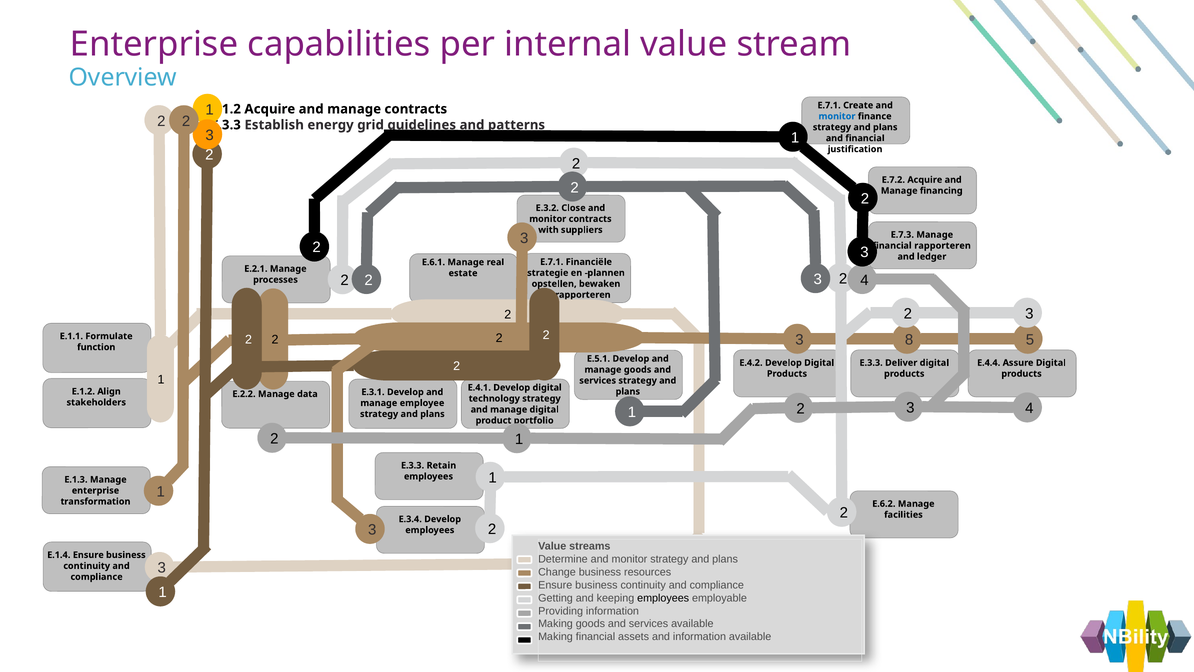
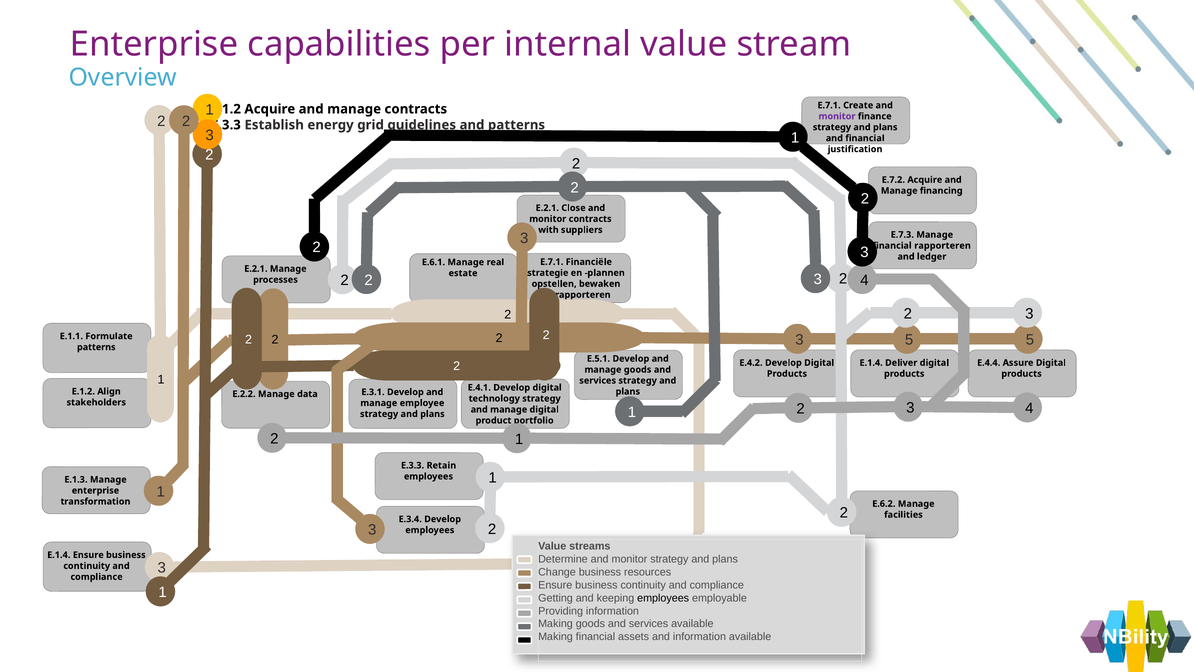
monitor at (837, 116) colour: blue -> purple
E.3.2 at (547, 208): E.3.2 -> E.2.1
3 8: 8 -> 5
function at (96, 347): function -> patterns
E.3.3 at (871, 363): E.3.3 -> E.1.4
